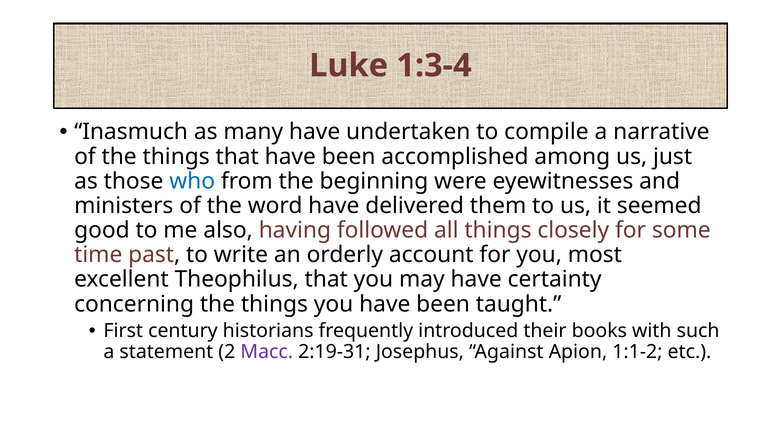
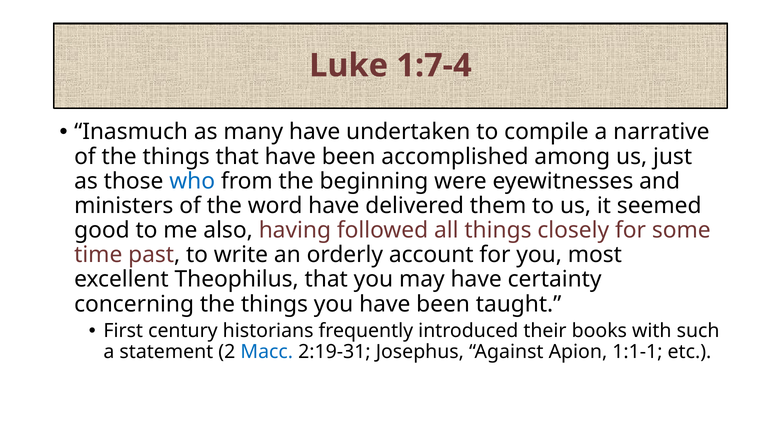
1:3-4: 1:3-4 -> 1:7-4
Macc colour: purple -> blue
1:1-2: 1:1-2 -> 1:1-1
